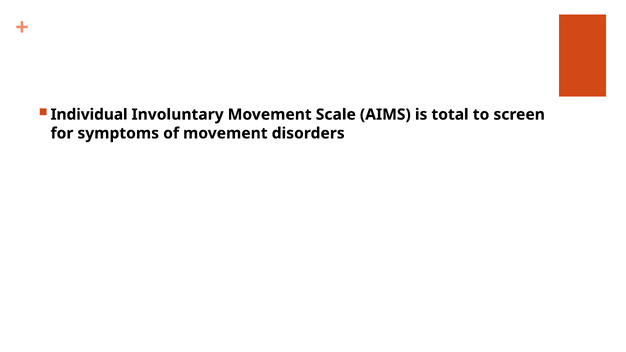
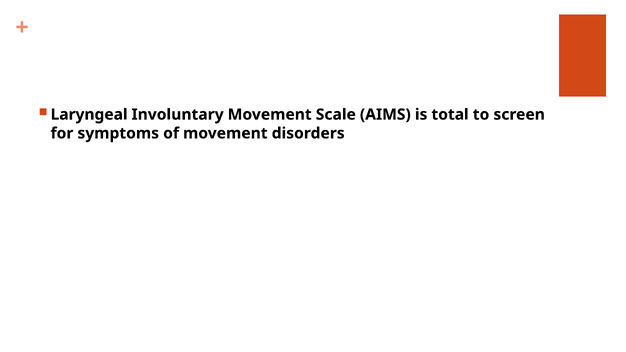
Individual: Individual -> Laryngeal
